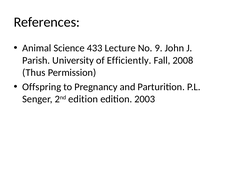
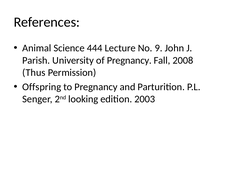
433: 433 -> 444
of Efficiently: Efficiently -> Pregnancy
2nd edition: edition -> looking
